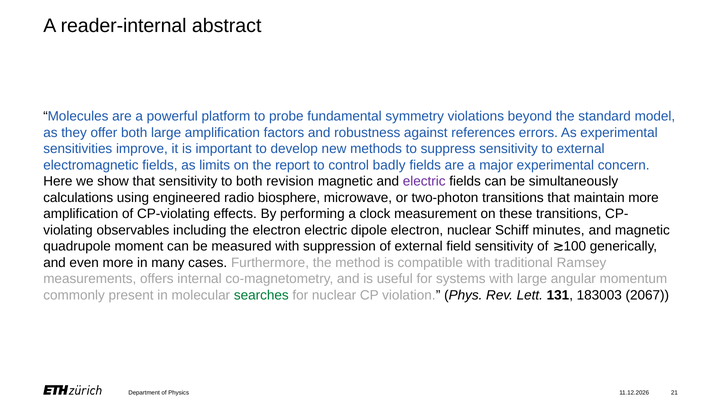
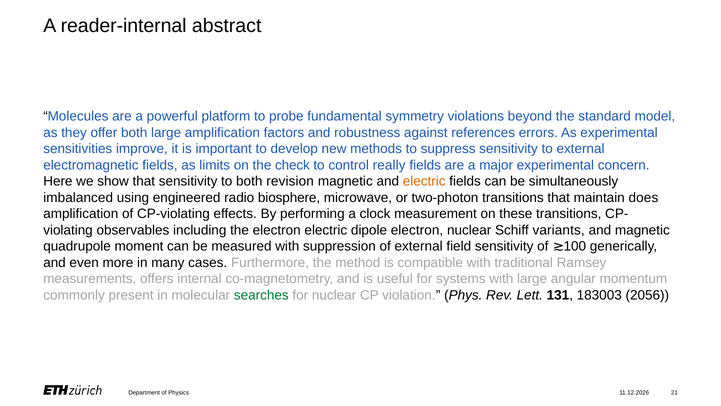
report: report -> check
badly: badly -> really
electric at (424, 181) colour: purple -> orange
calculations: calculations -> imbalanced
maintain more: more -> does
minutes: minutes -> variants
2067: 2067 -> 2056
